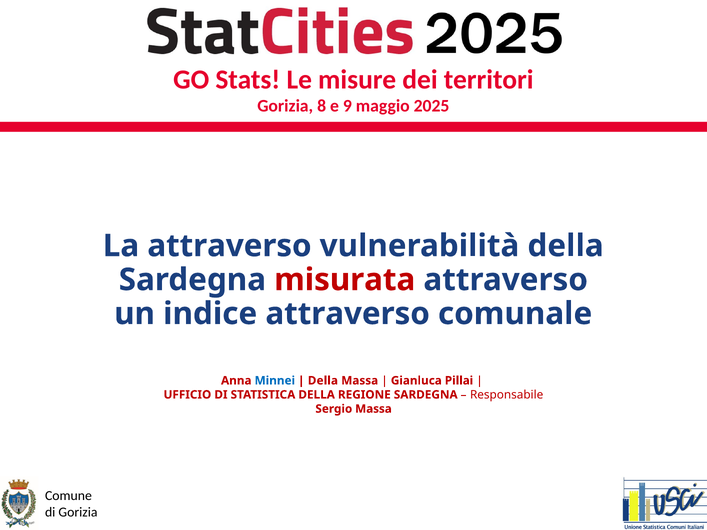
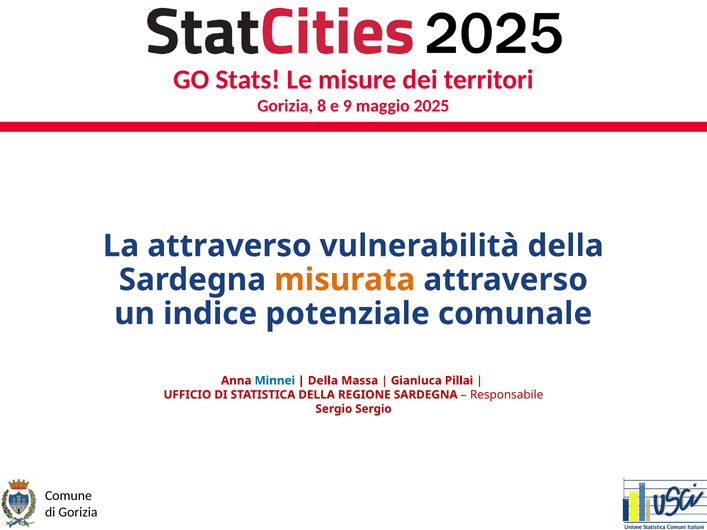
misurata colour: red -> orange
indice attraverso: attraverso -> potenziale
Sergio Massa: Massa -> Sergio
